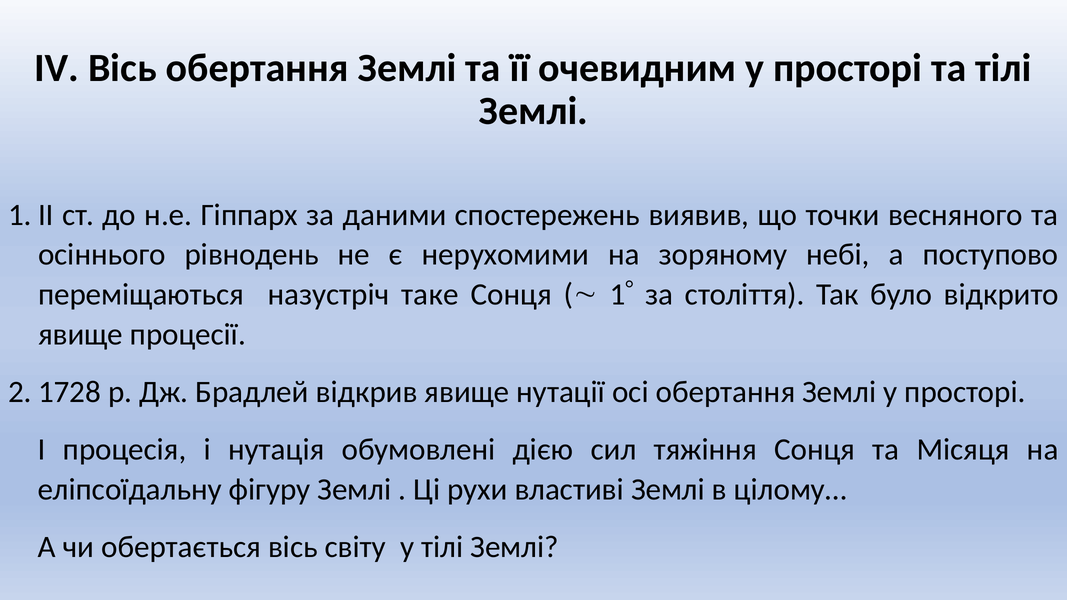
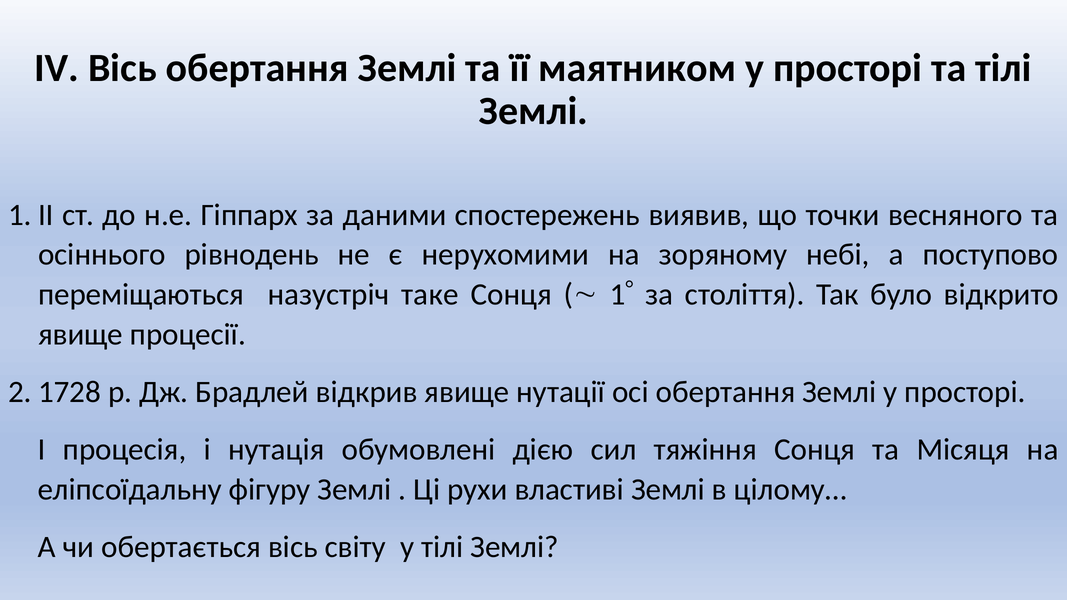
очевидним: очевидним -> маятником
